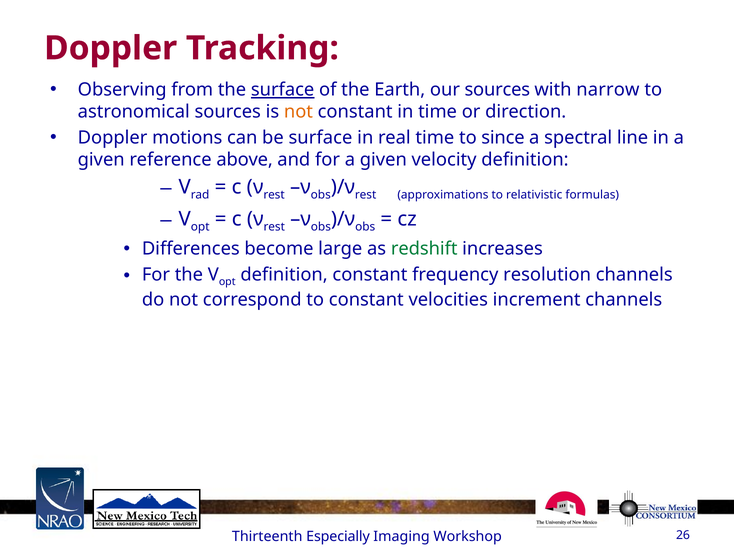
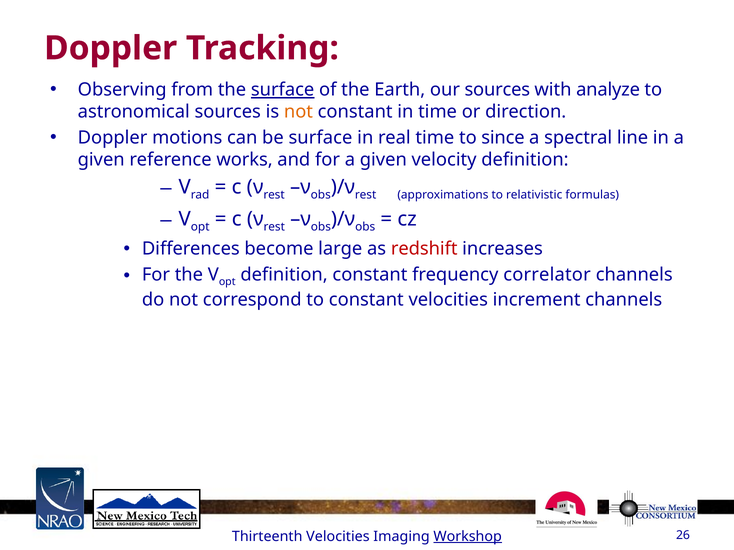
narrow: narrow -> analyze
above: above -> works
redshift colour: green -> red
resolution: resolution -> correlator
Thirteenth Especially: Especially -> Velocities
Workshop underline: none -> present
